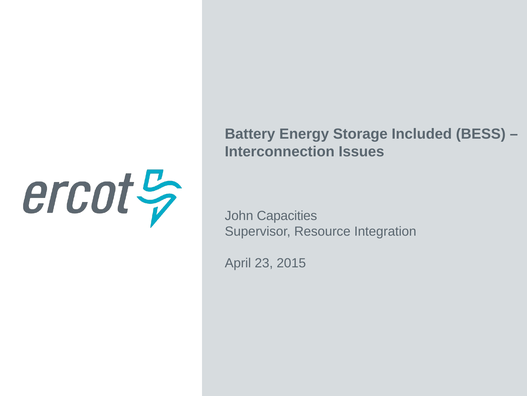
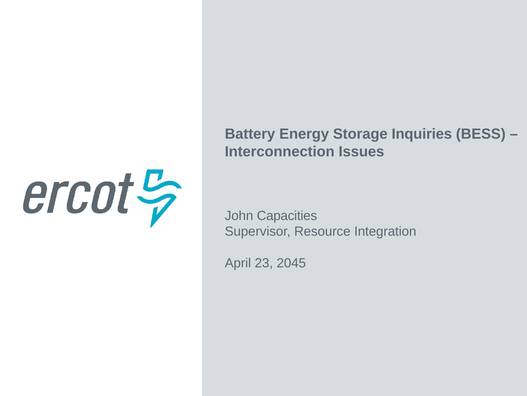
Included: Included -> Inquiries
2015: 2015 -> 2045
